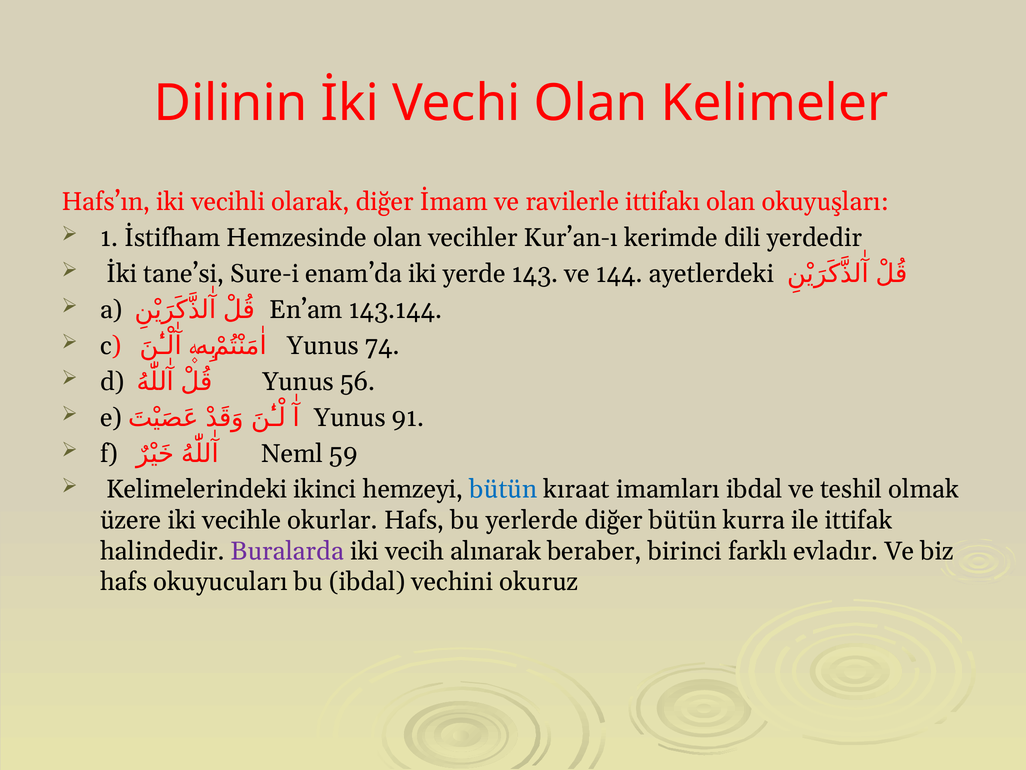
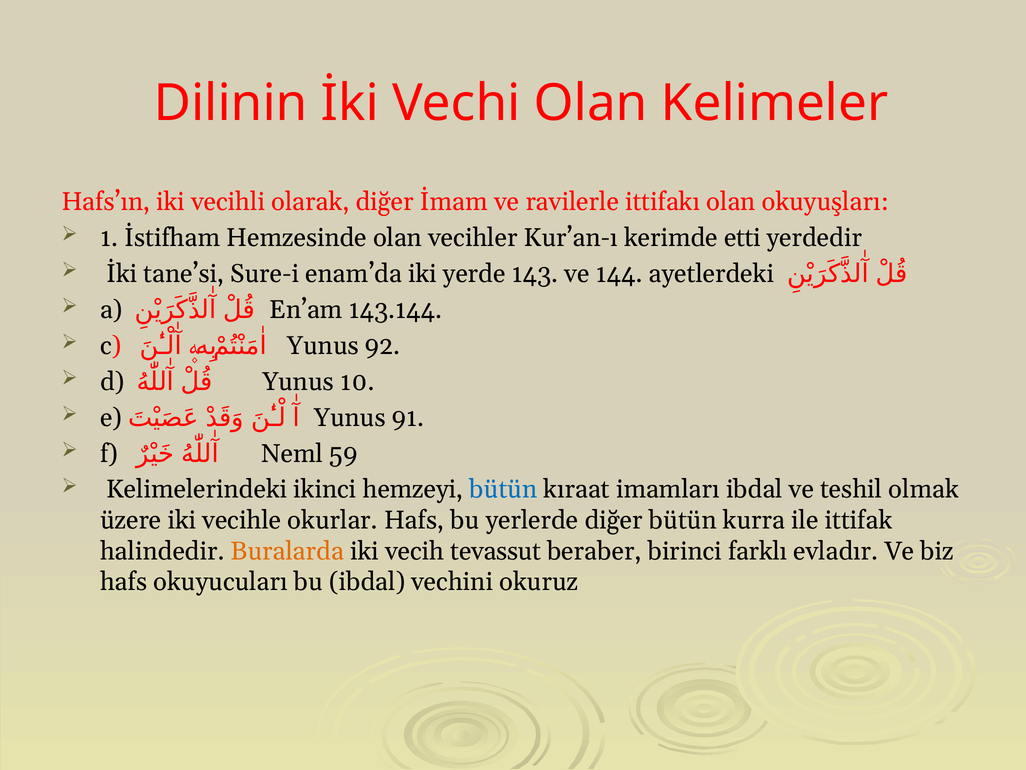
dili: dili -> etti
74: 74 -> 92
56: 56 -> 10
Buralarda colour: purple -> orange
alınarak: alınarak -> tevassut
